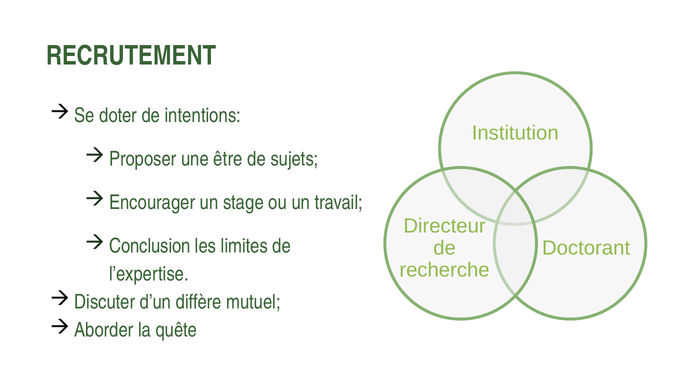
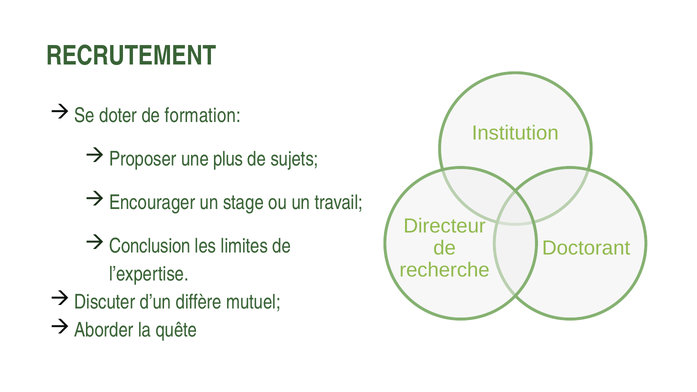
intentions: intentions -> formation
être: être -> plus
